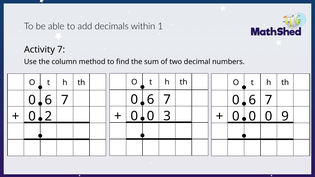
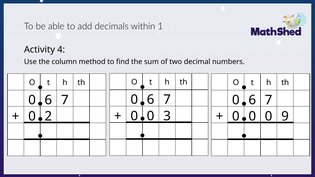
Activity 7: 7 -> 4
